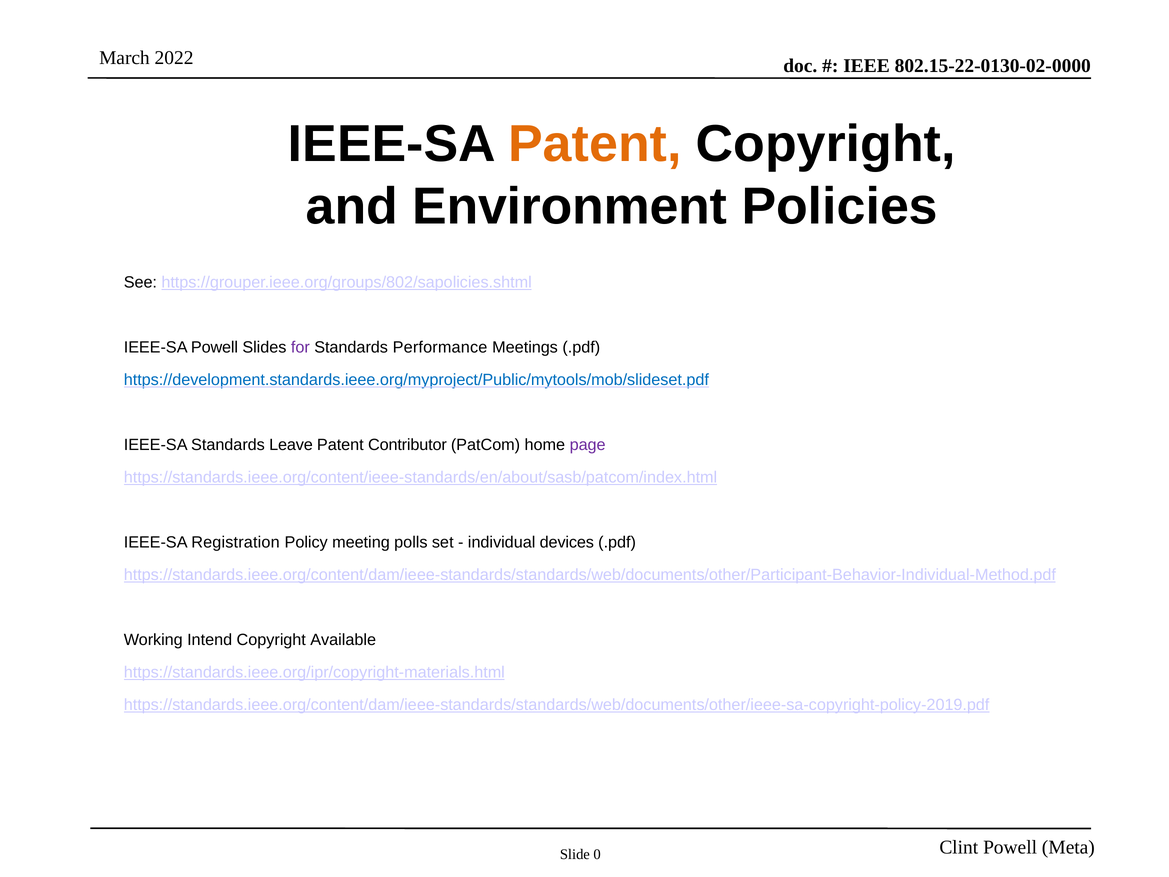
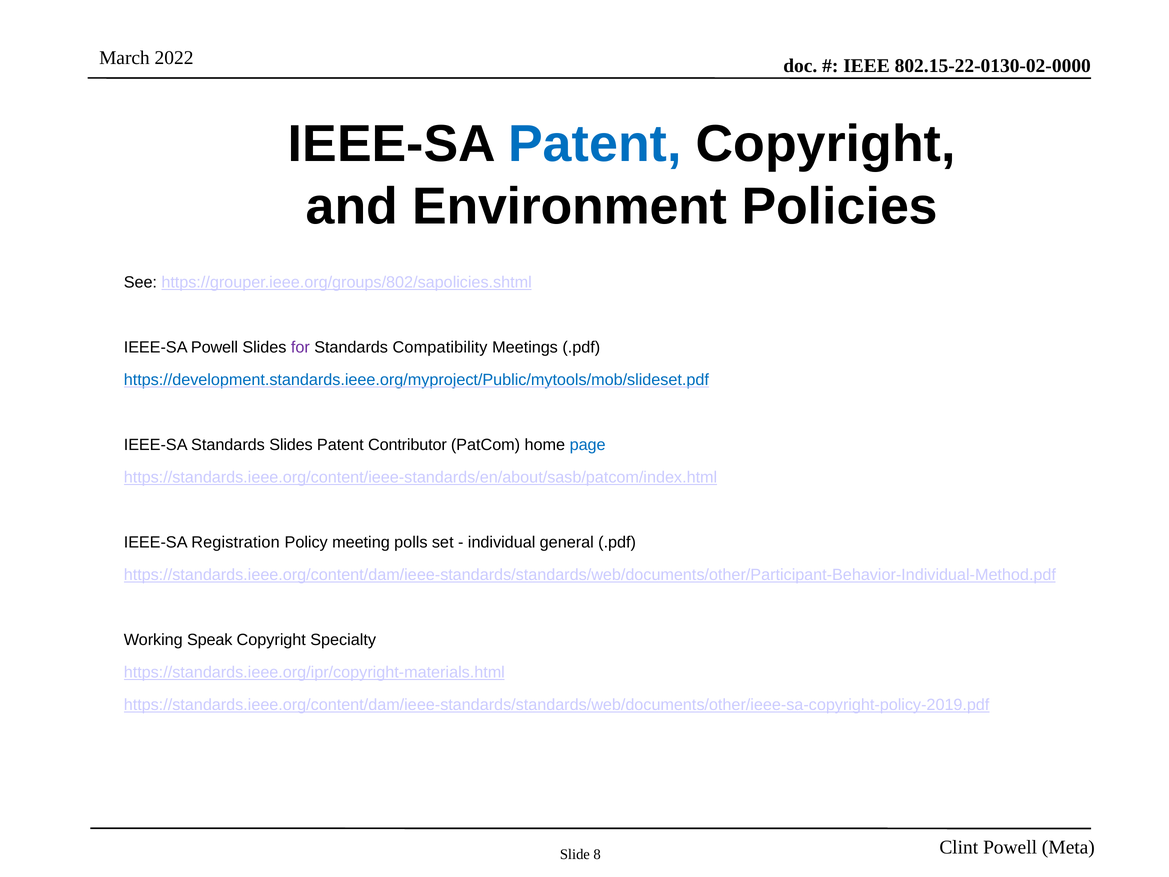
Patent at (595, 144) colour: orange -> blue
Performance: Performance -> Compatibility
Standards Leave: Leave -> Slides
page colour: purple -> blue
devices: devices -> general
Intend: Intend -> Speak
Available: Available -> Specialty
0: 0 -> 8
